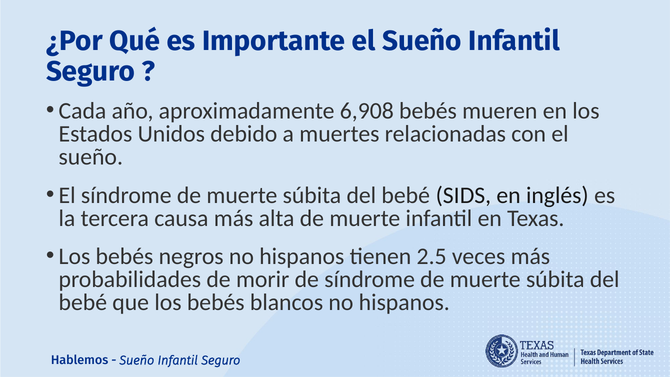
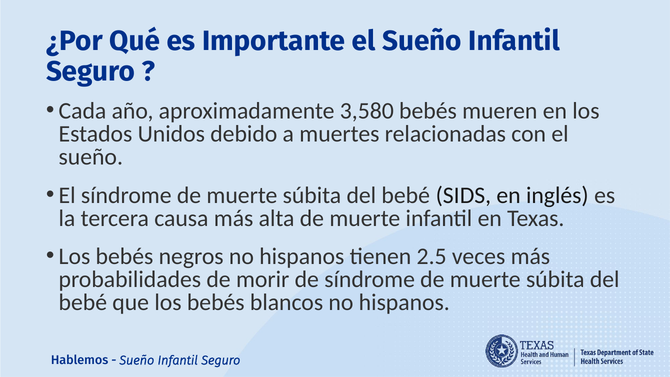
6,908: 6,908 -> 3,580
